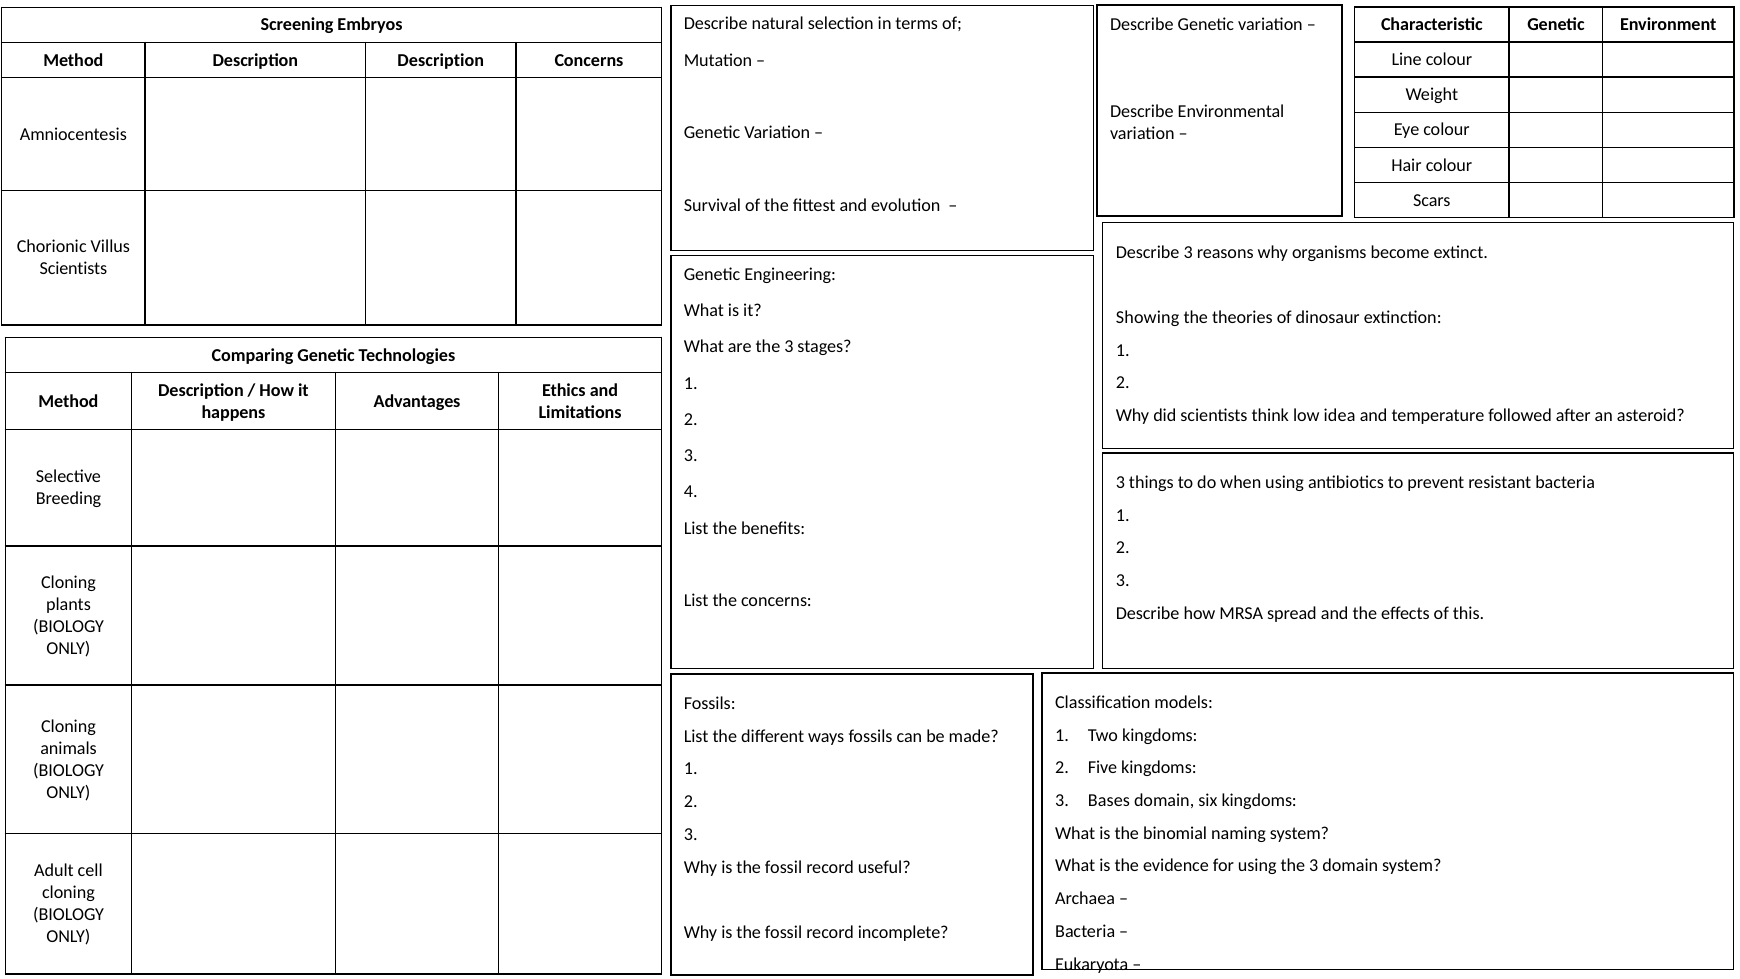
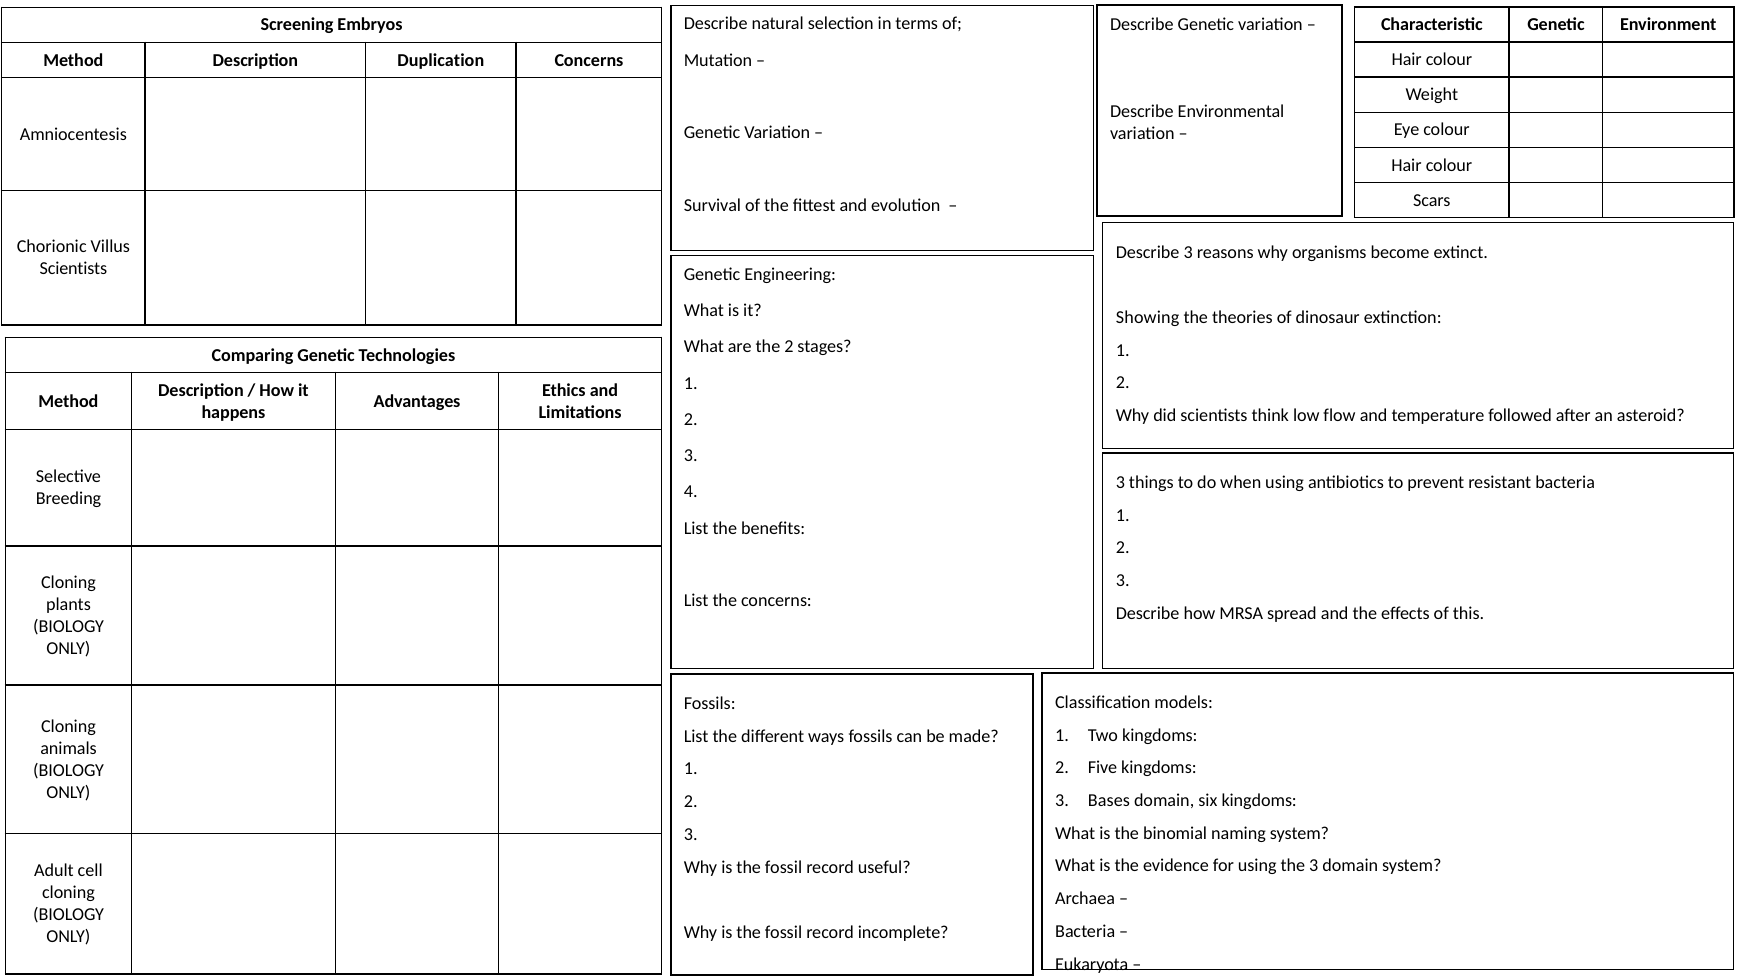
Line at (1407, 60): Line -> Hair
Description Description: Description -> Duplication
are the 3: 3 -> 2
idea: idea -> flow
